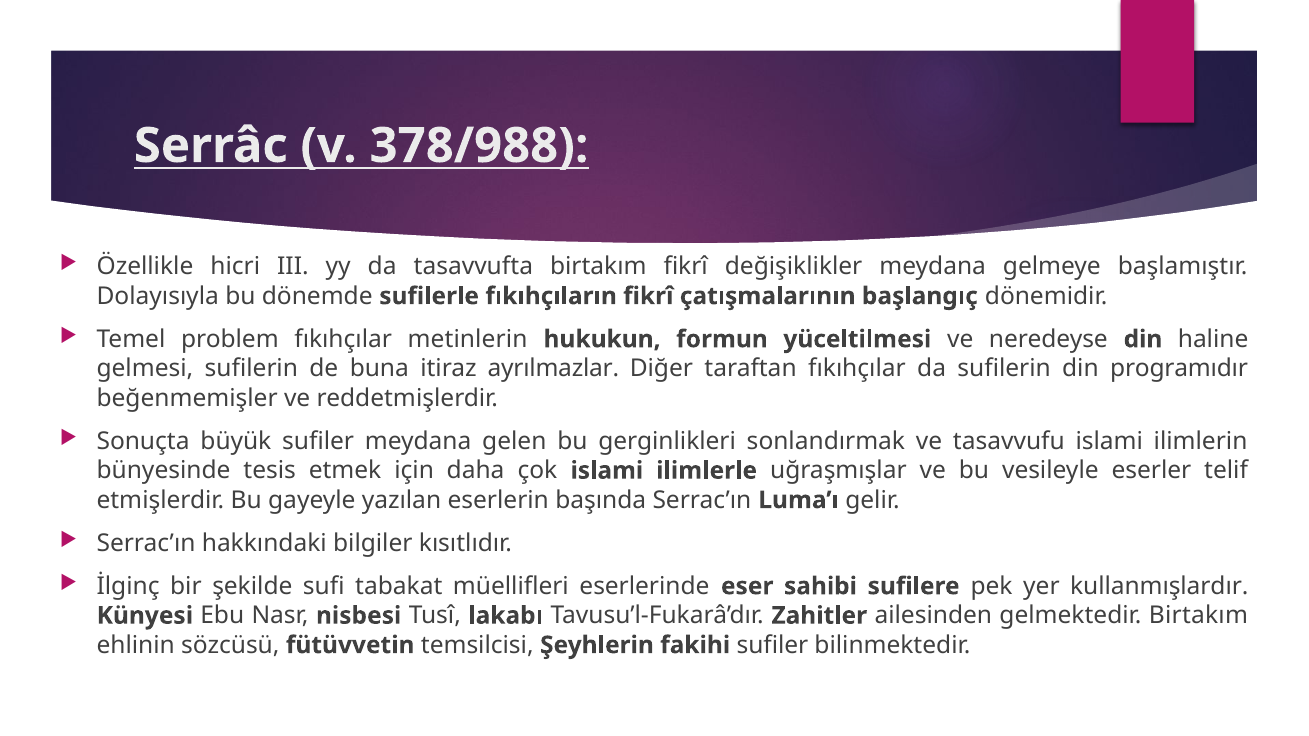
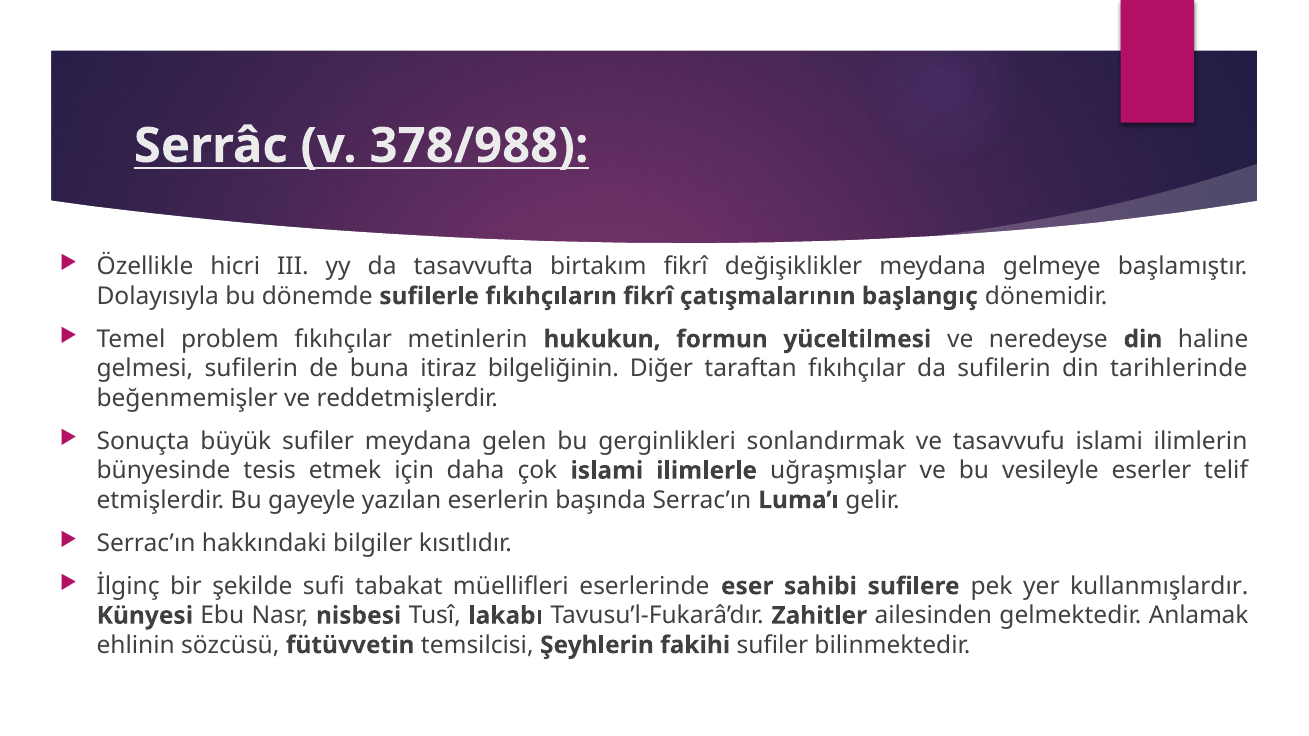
ayrılmazlar: ayrılmazlar -> bilgeliğinin
programıdır: programıdır -> tarihlerinde
gelmektedir Birtakım: Birtakım -> Anlamak
